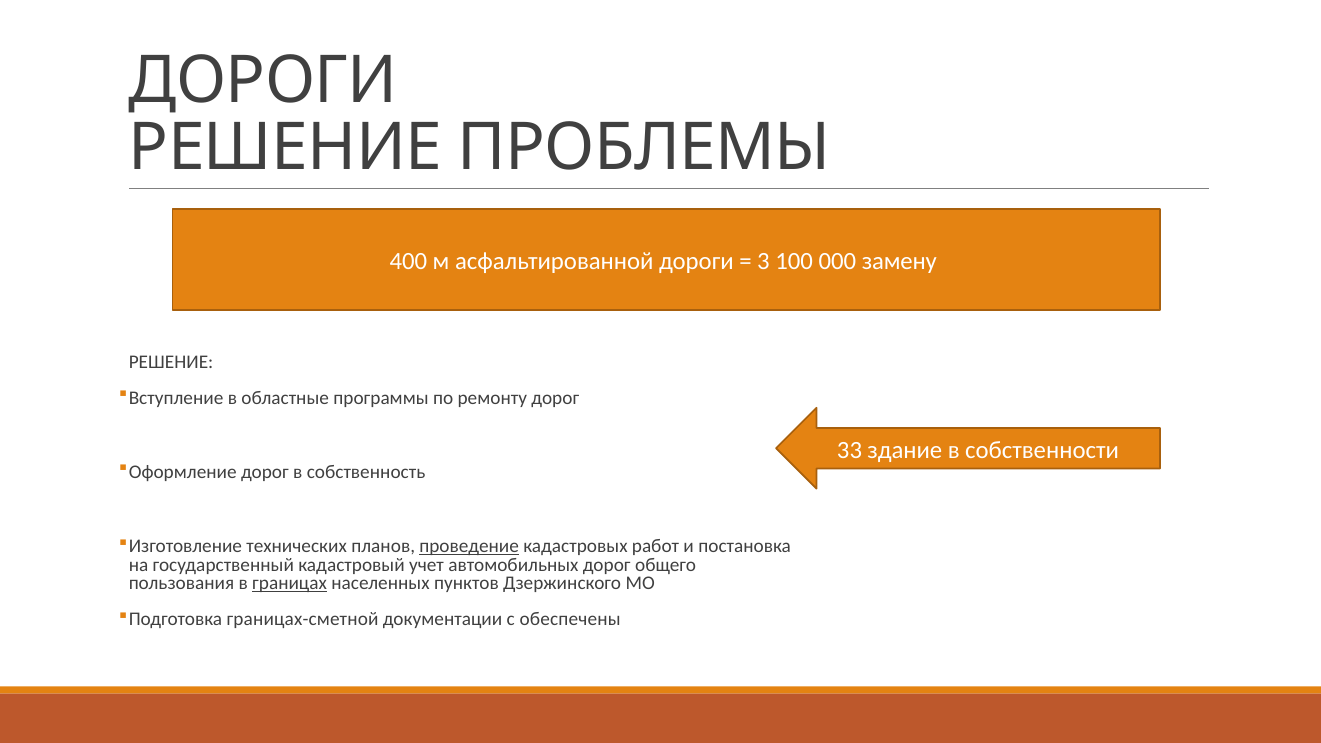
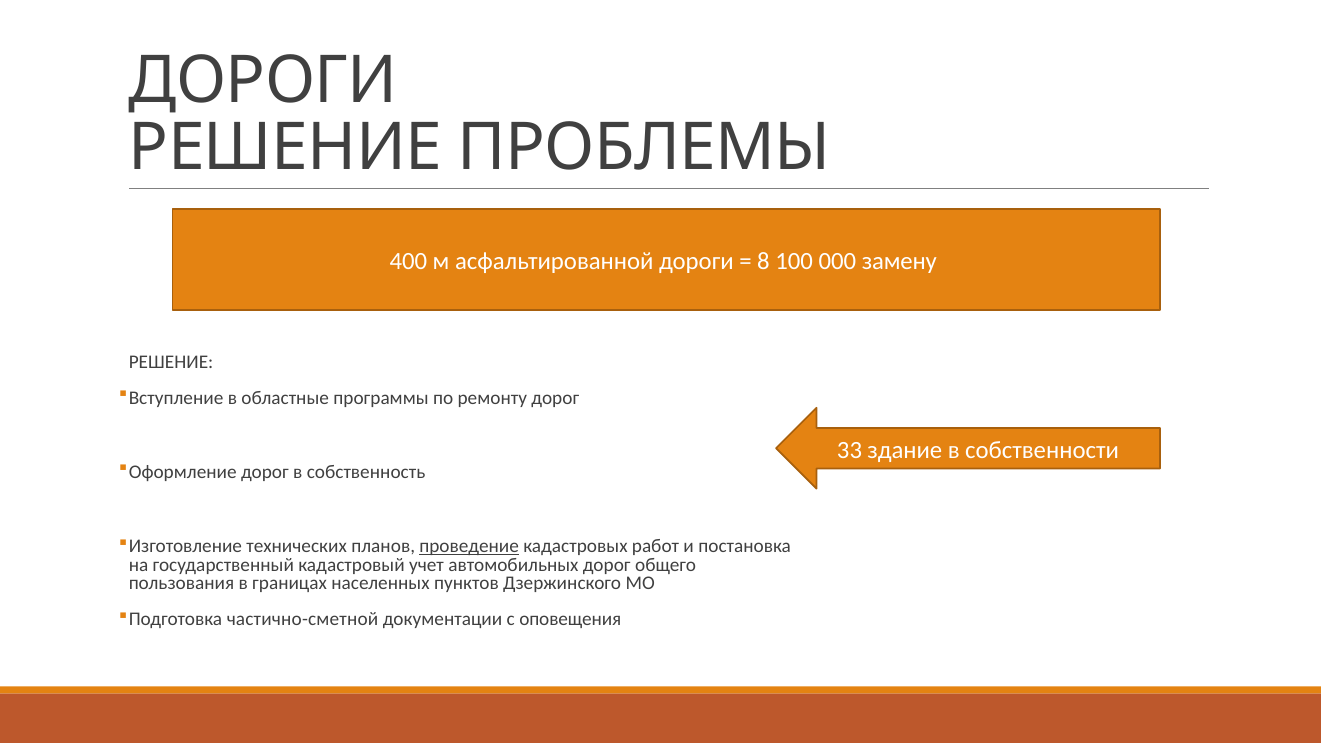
3: 3 -> 8
границах underline: present -> none
границах-сметной: границах-сметной -> частично-сметной
обеспечены: обеспечены -> оповещения
